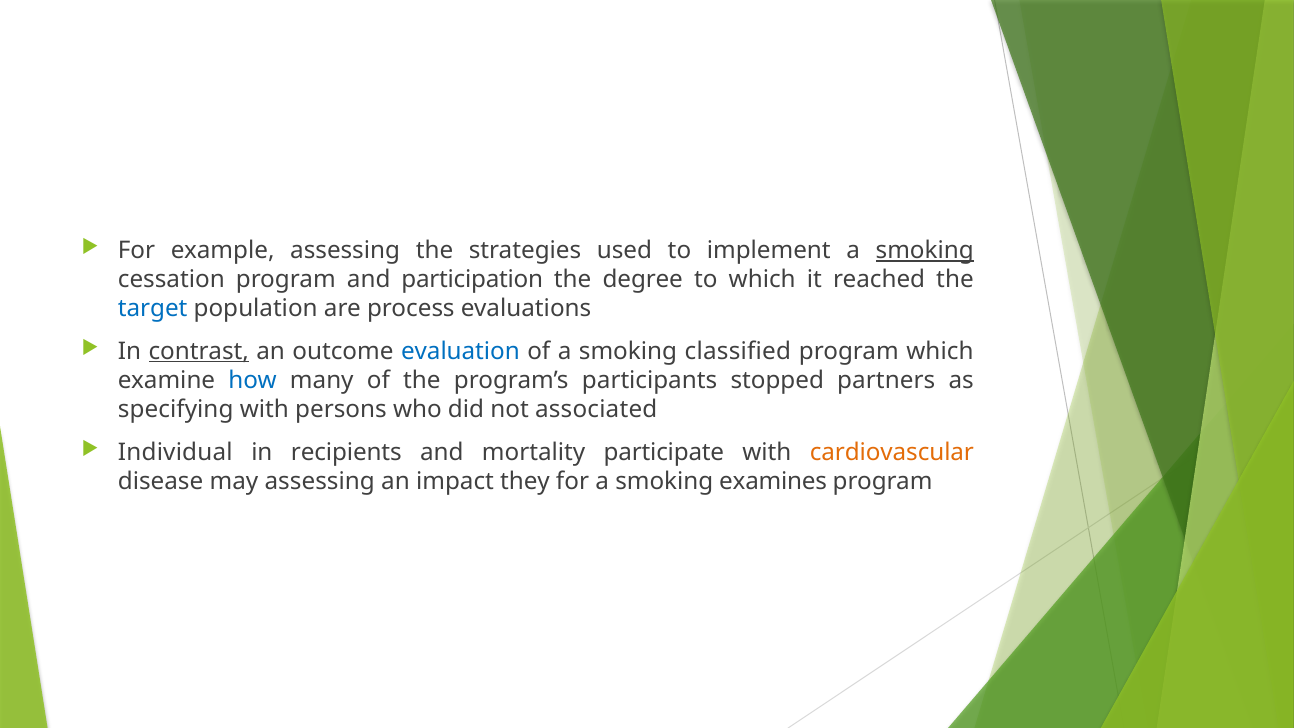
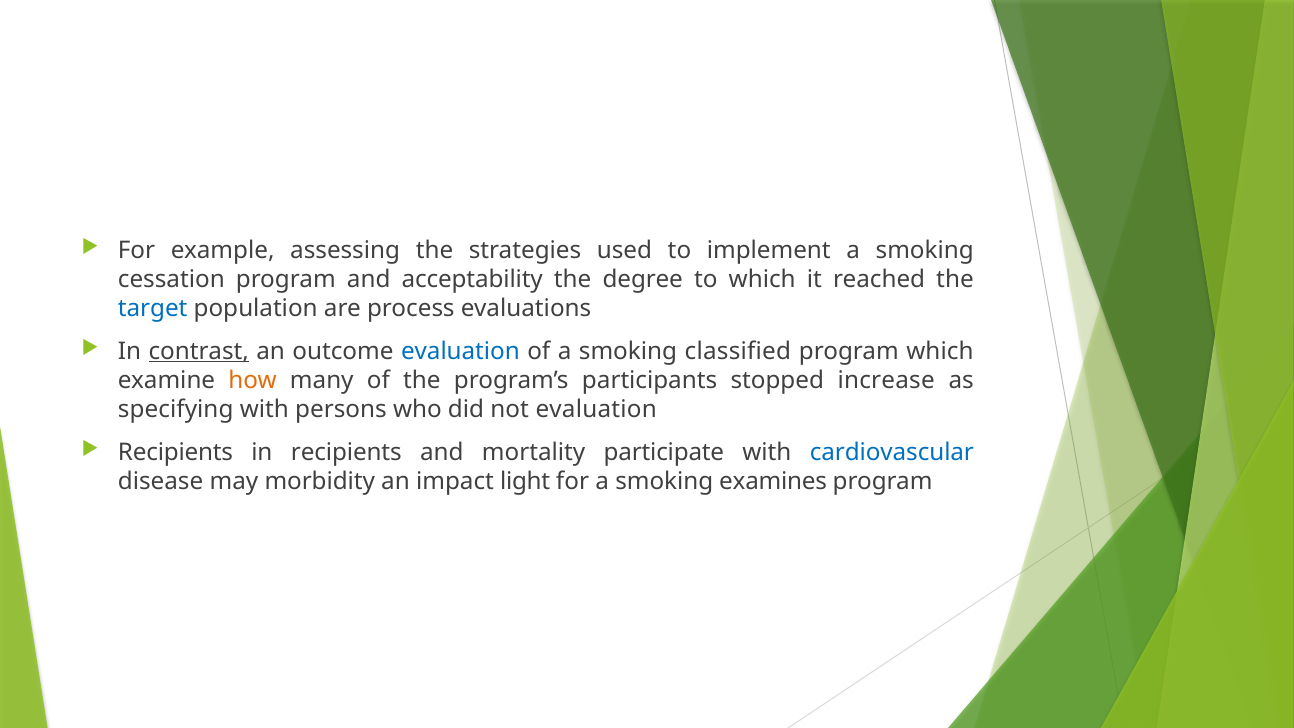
smoking at (925, 250) underline: present -> none
participation: participation -> acceptability
how colour: blue -> orange
partners: partners -> increase
not associated: associated -> evaluation
Individual at (175, 452): Individual -> Recipients
cardiovascular colour: orange -> blue
may assessing: assessing -> morbidity
they: they -> light
